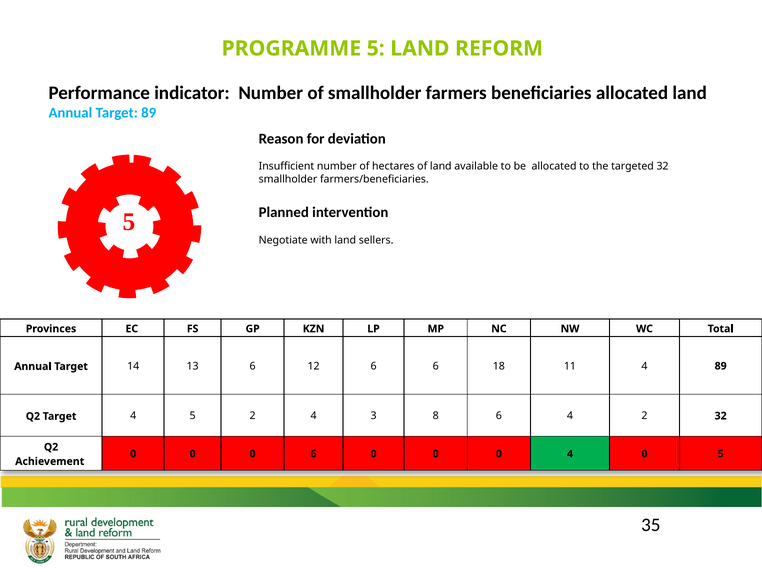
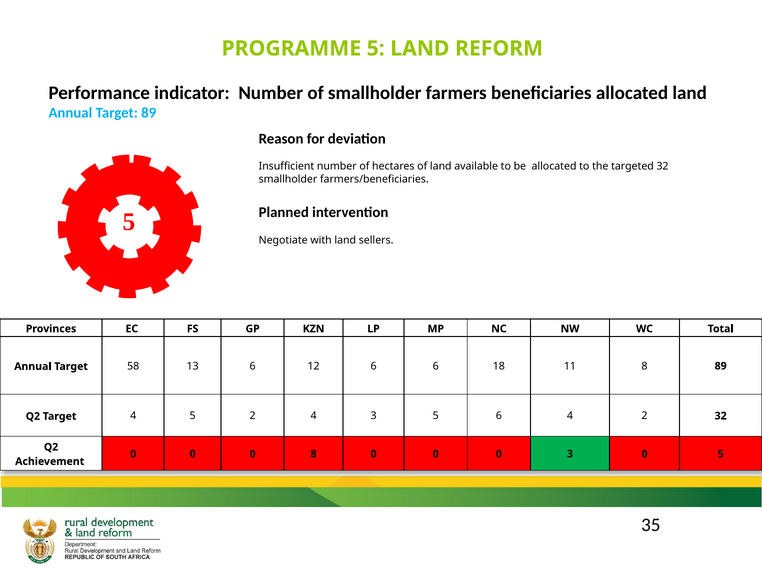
14: 14 -> 58
11 4: 4 -> 8
3 8: 8 -> 5
0 6: 6 -> 8
0 4: 4 -> 3
